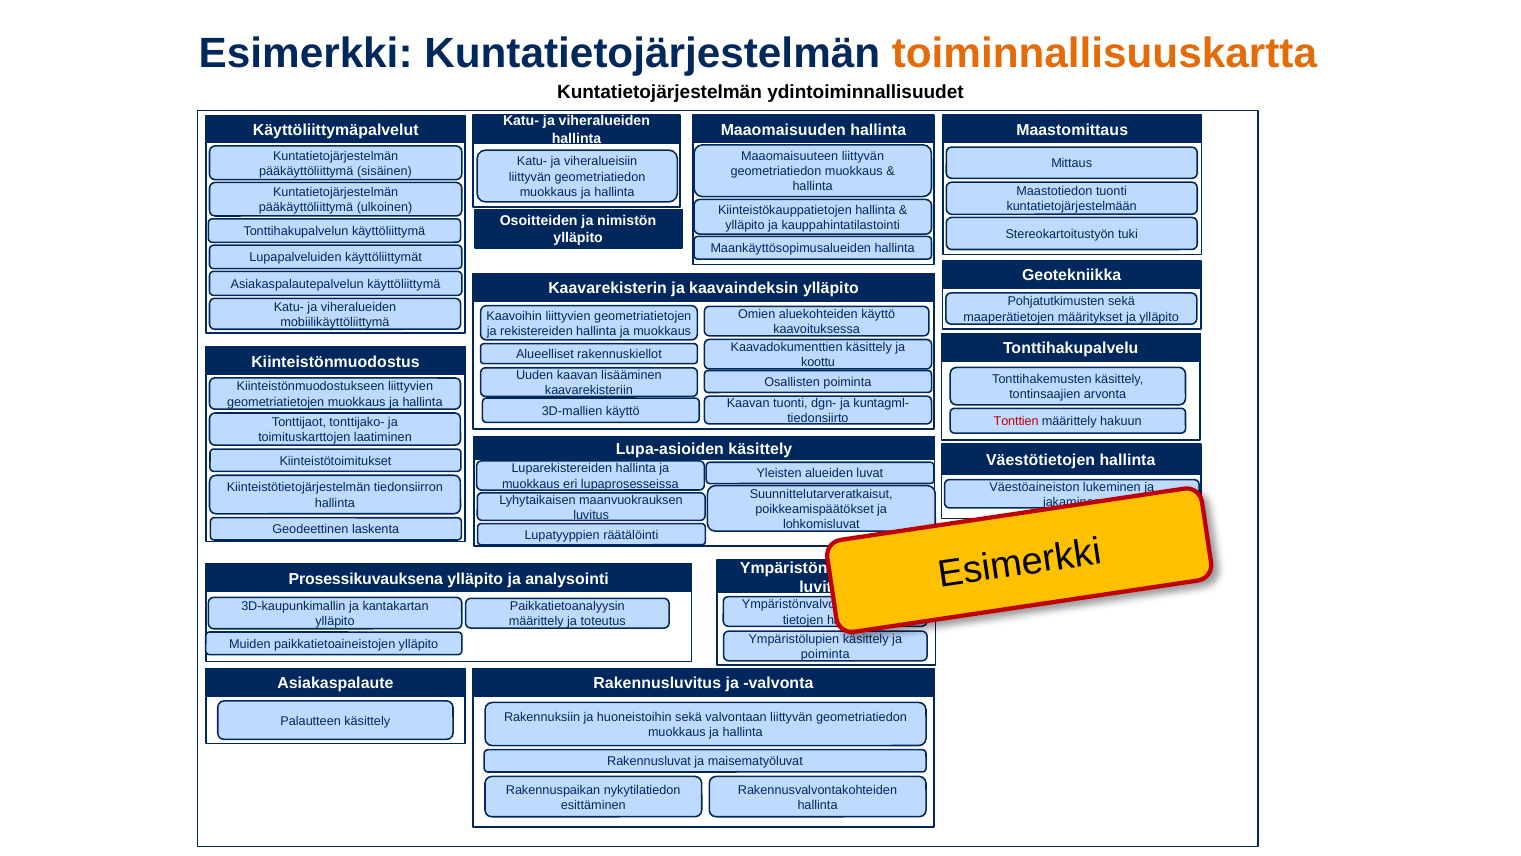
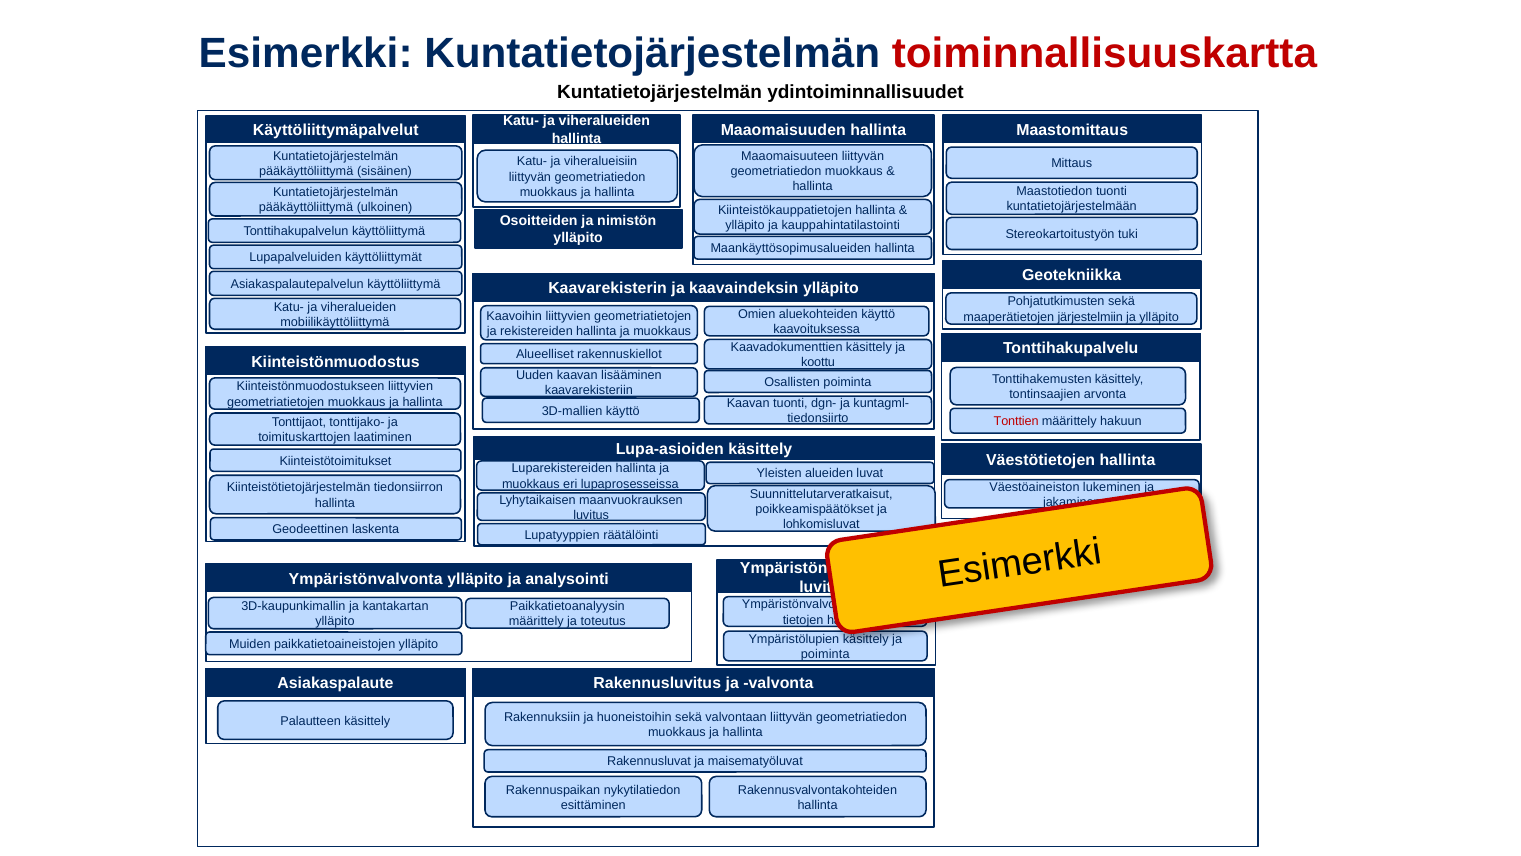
toiminnallisuuskartta colour: orange -> red
määritykset: määritykset -> järjestelmiin
Prosessikuvauksena at (366, 579): Prosessikuvauksena -> Ympäristönvalvonta
